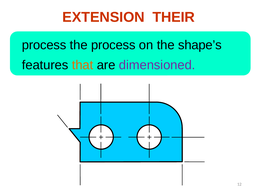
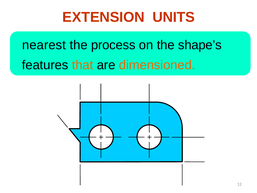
THEIR: THEIR -> UNITS
process at (44, 45): process -> nearest
dimensioned colour: purple -> orange
